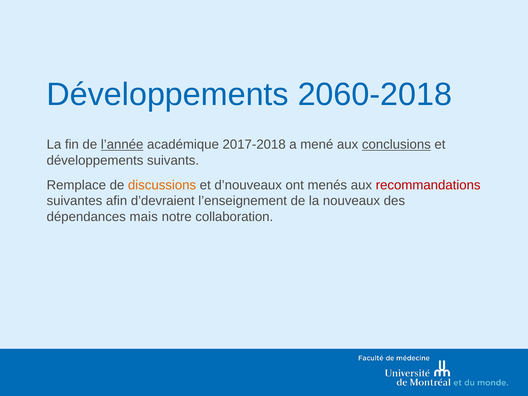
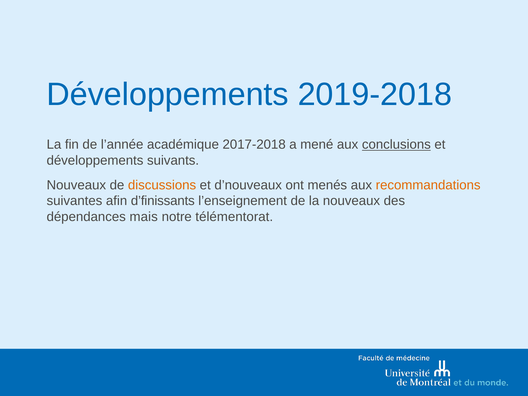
2060-2018: 2060-2018 -> 2019-2018
l’année underline: present -> none
Remplace at (76, 185): Remplace -> Nouveaux
recommandations colour: red -> orange
d’devraient: d’devraient -> d’finissants
collaboration: collaboration -> télémentorat
